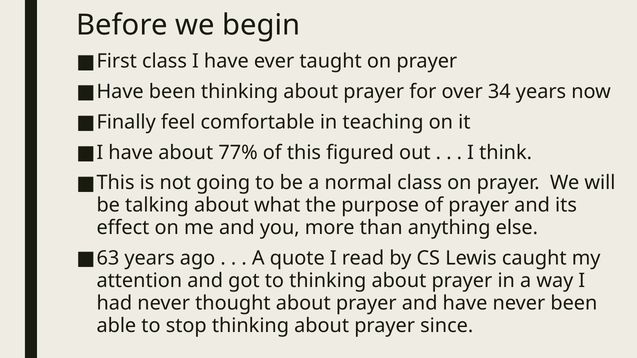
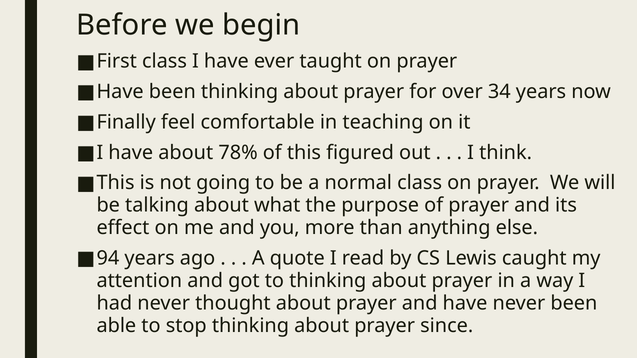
77%: 77% -> 78%
63: 63 -> 94
